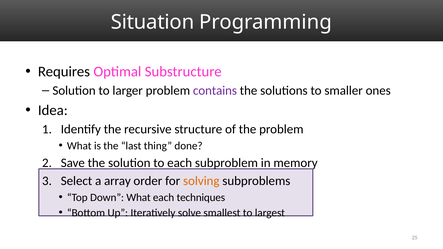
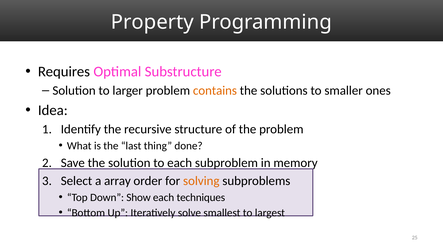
Situation: Situation -> Property
contains colour: purple -> orange
Down What: What -> Show
